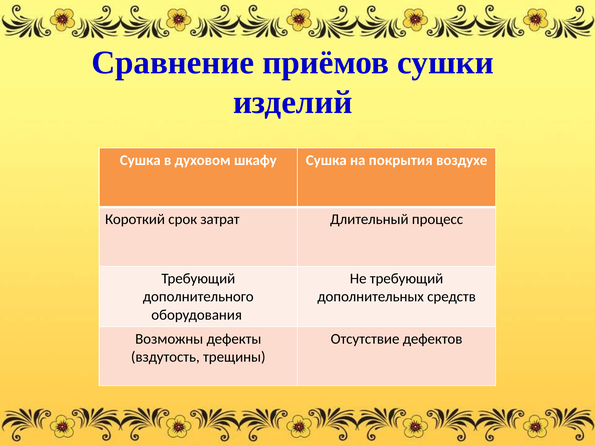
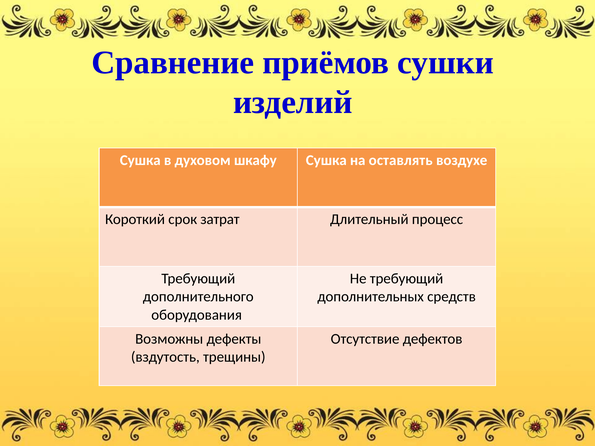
покрытия: покрытия -> оставлять
